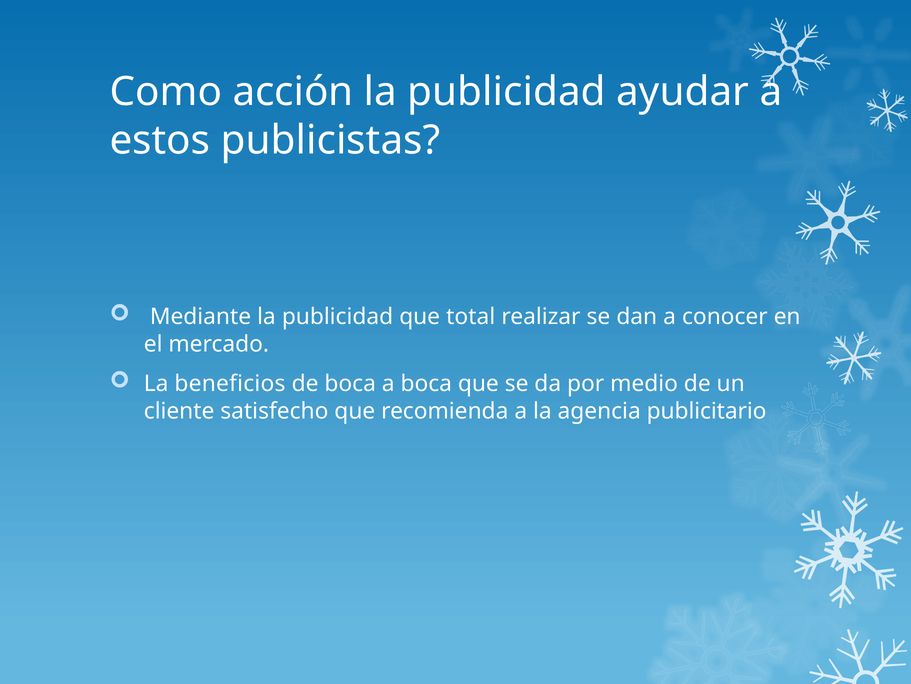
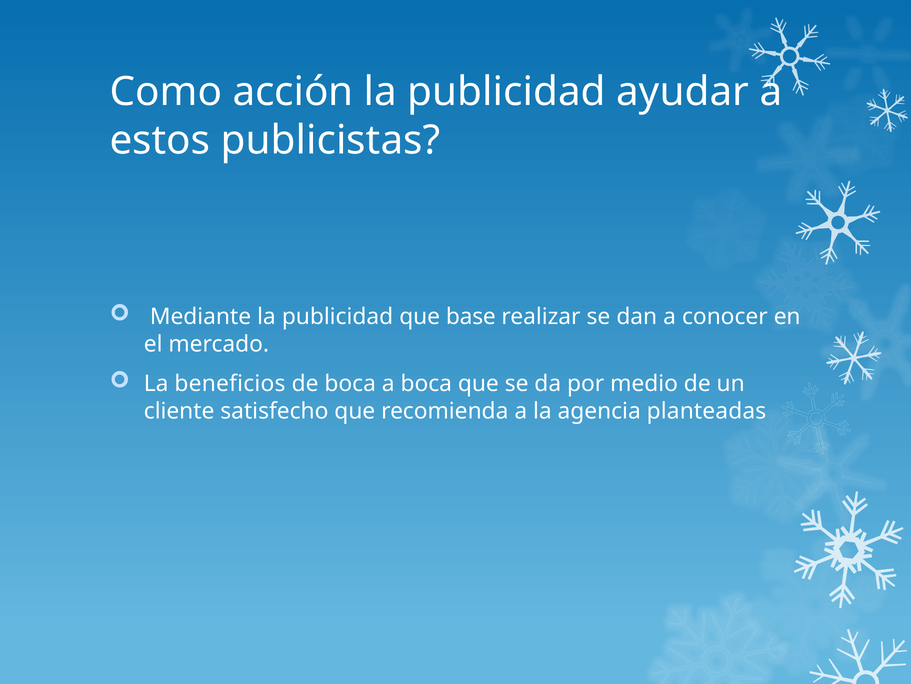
total: total -> base
publicitario: publicitario -> planteadas
